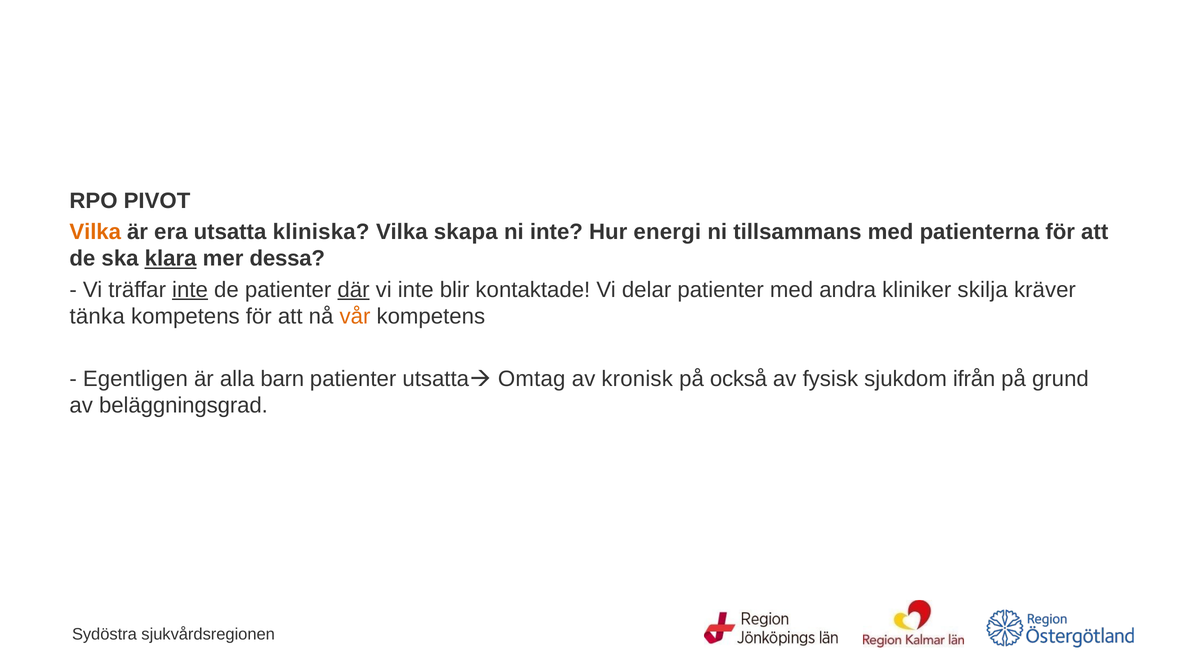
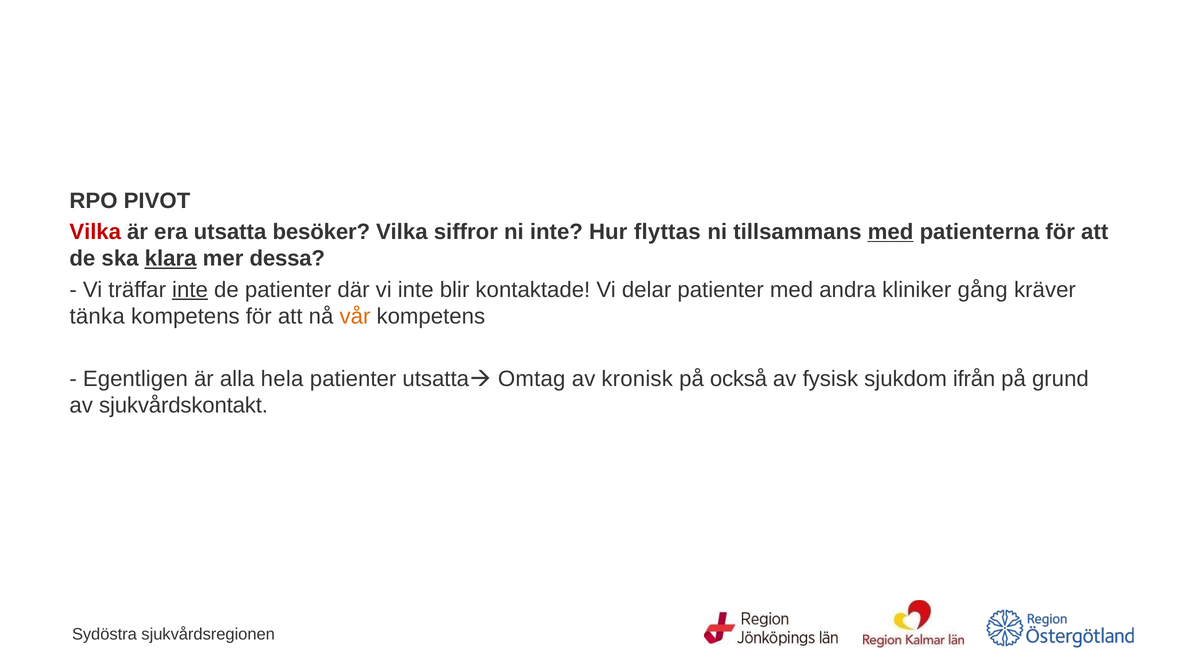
Vilka at (95, 232) colour: orange -> red
kliniska: kliniska -> besöker
skapa: skapa -> siffror
energi: energi -> flyttas
med at (891, 232) underline: none -> present
där underline: present -> none
skilja: skilja -> gång
barn: barn -> hela
beläggningsgrad: beläggningsgrad -> sjukvårdskontakt
